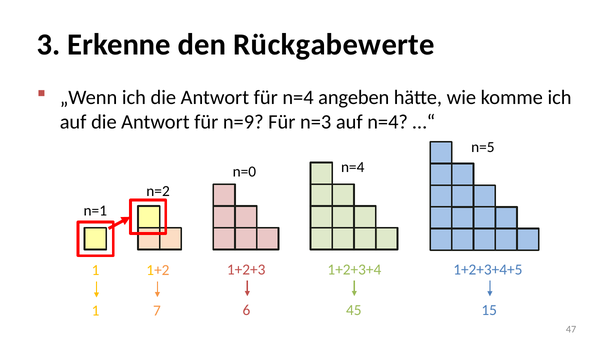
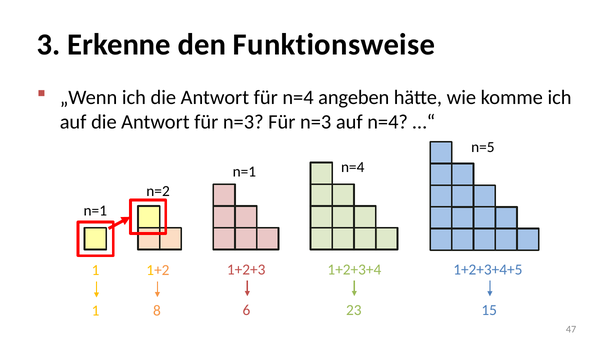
Rückgabewerte: Rückgabewerte -> Funktionsweise
Antwort für n=9: n=9 -> n=3
n=0 at (244, 172): n=0 -> n=1
7: 7 -> 8
45: 45 -> 23
